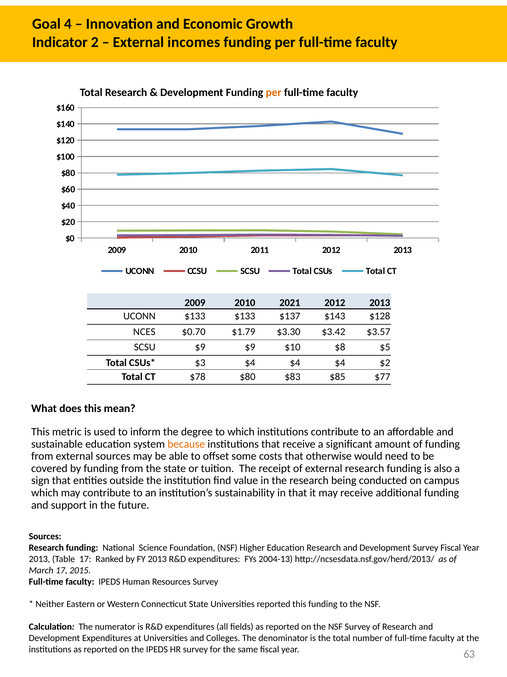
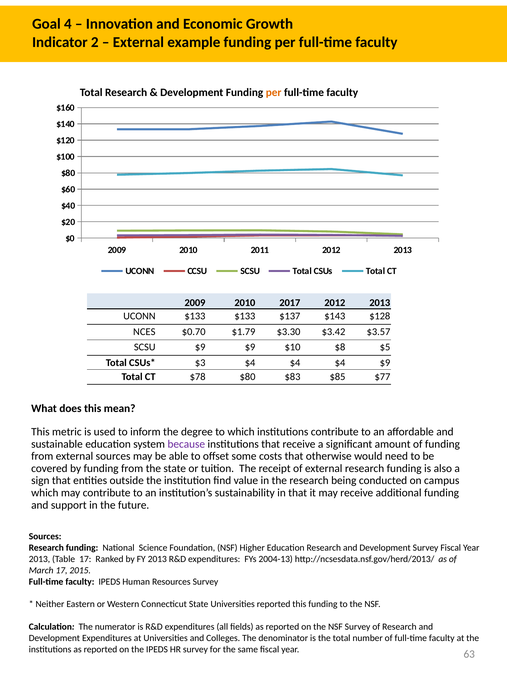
incomes: incomes -> example
2021: 2021 -> 2017
$4 $2: $2 -> $9
because colour: orange -> purple
